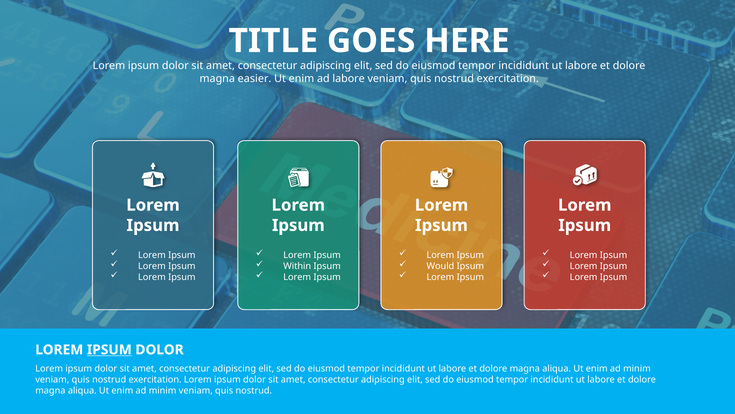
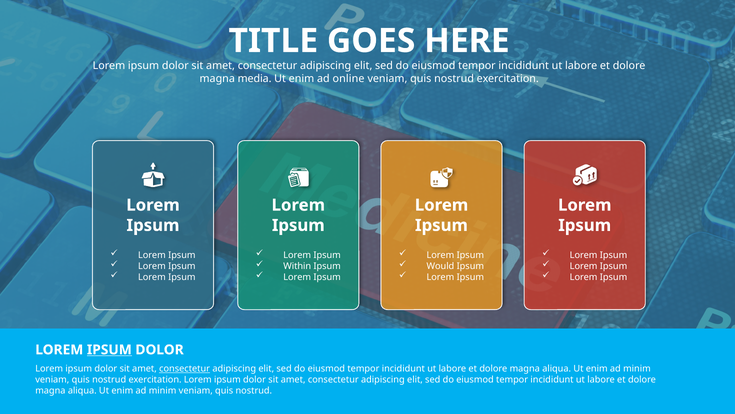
easier: easier -> media
ad labore: labore -> online
consectetur at (185, 368) underline: none -> present
